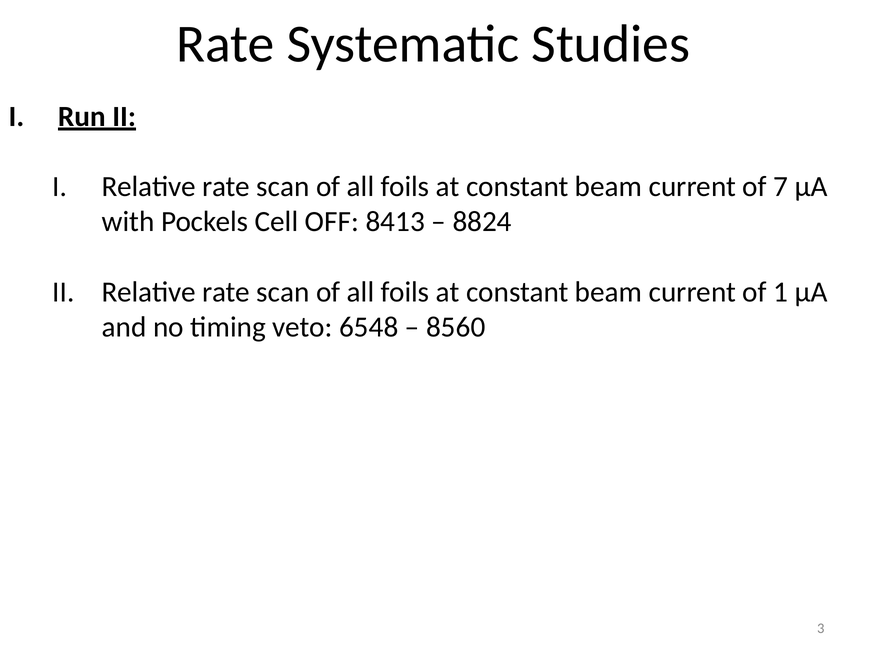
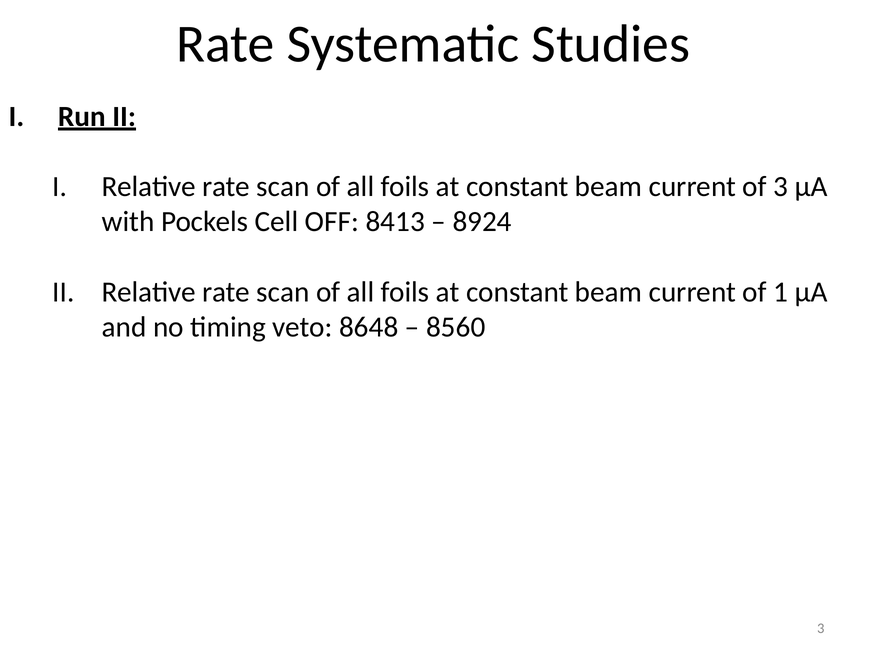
of 7: 7 -> 3
8824: 8824 -> 8924
6548: 6548 -> 8648
